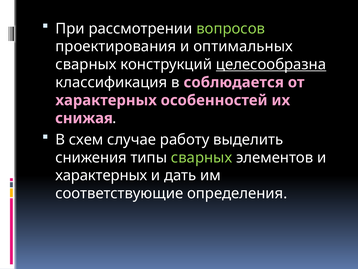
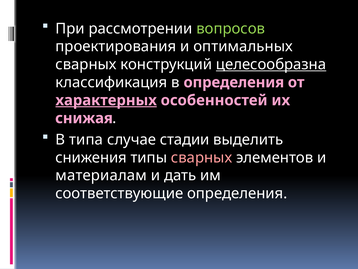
в соблюдается: соблюдается -> определения
характерных at (106, 100) underline: none -> present
схем: схем -> типа
работу: работу -> стадии
сварных at (202, 157) colour: light green -> pink
характерных at (101, 175): характерных -> материалам
